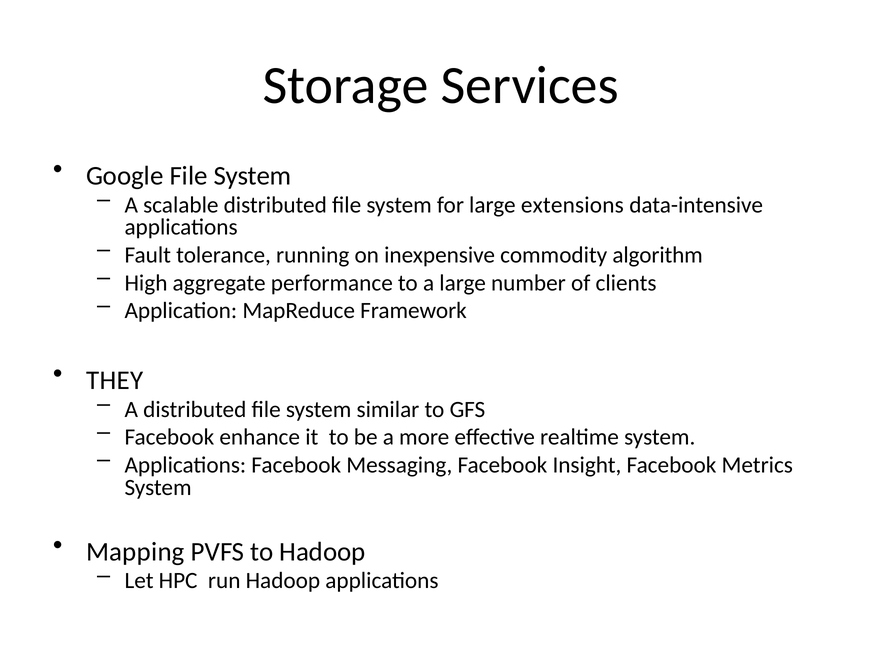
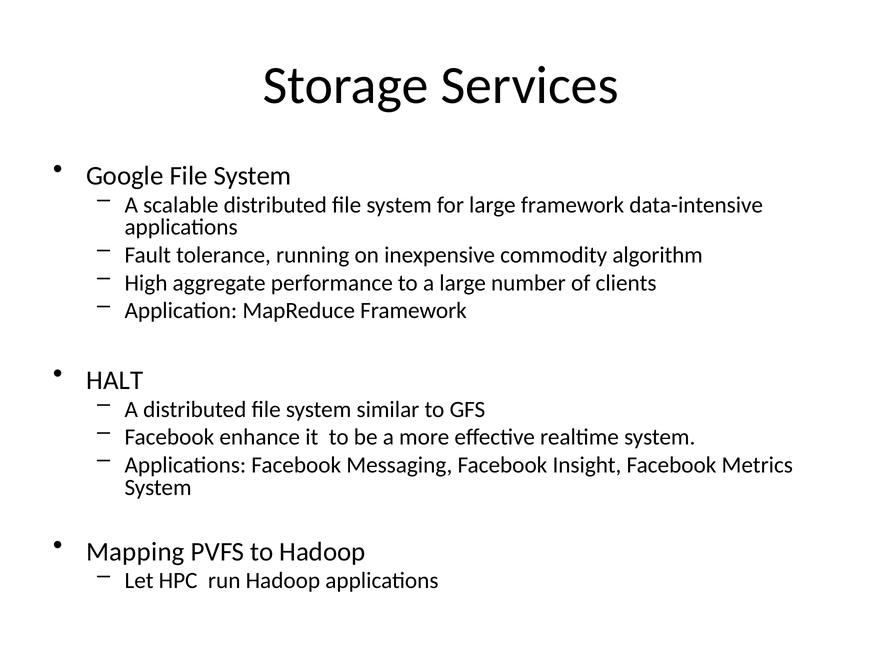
large extensions: extensions -> framework
THEY: THEY -> HALT
